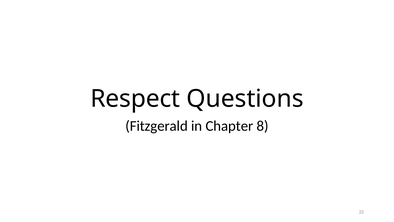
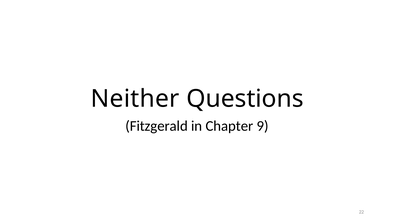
Respect: Respect -> Neither
8: 8 -> 9
